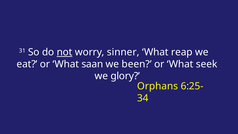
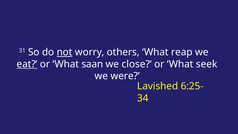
sinner: sinner -> others
eat underline: none -> present
been: been -> close
glory: glory -> were
Orphans: Orphans -> Lavished
